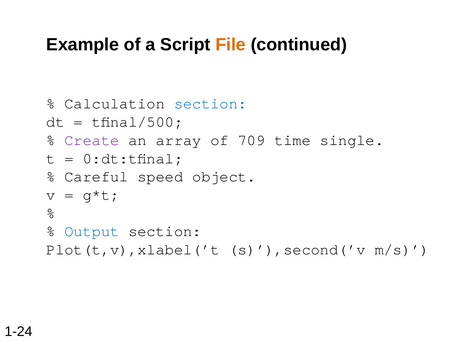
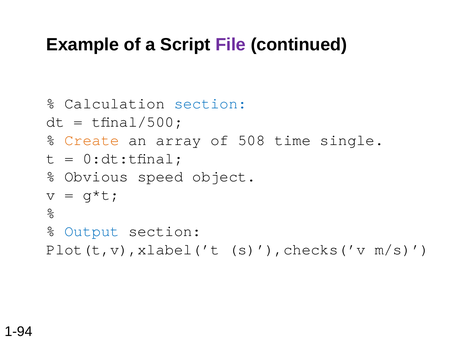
File colour: orange -> purple
Create colour: purple -> orange
709: 709 -> 508
Careful: Careful -> Obvious
s)’),second(’v: s)’),second(’v -> s)’),checks(’v
1-24: 1-24 -> 1-94
